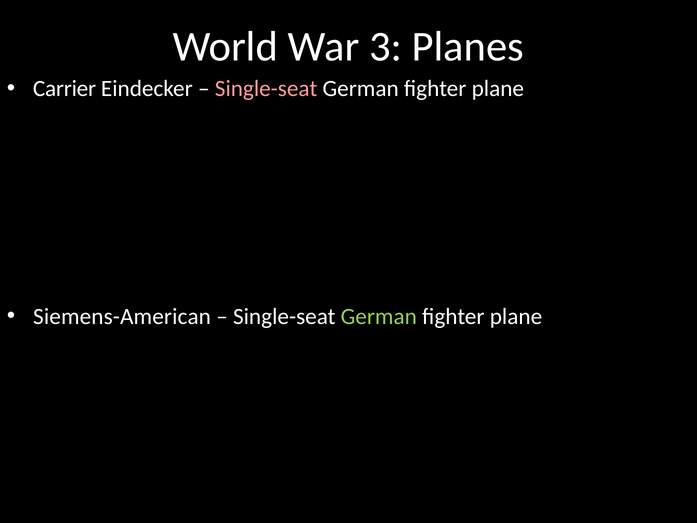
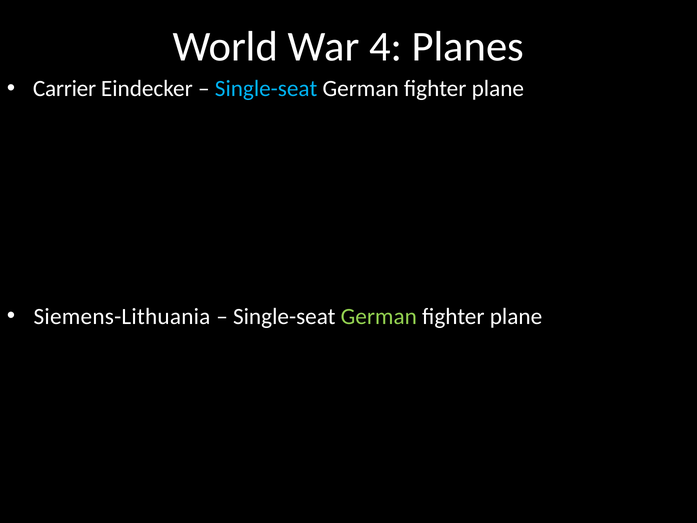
3: 3 -> 4
Single-seat at (266, 89) colour: pink -> light blue
Siemens-American: Siemens-American -> Siemens-Lithuania
